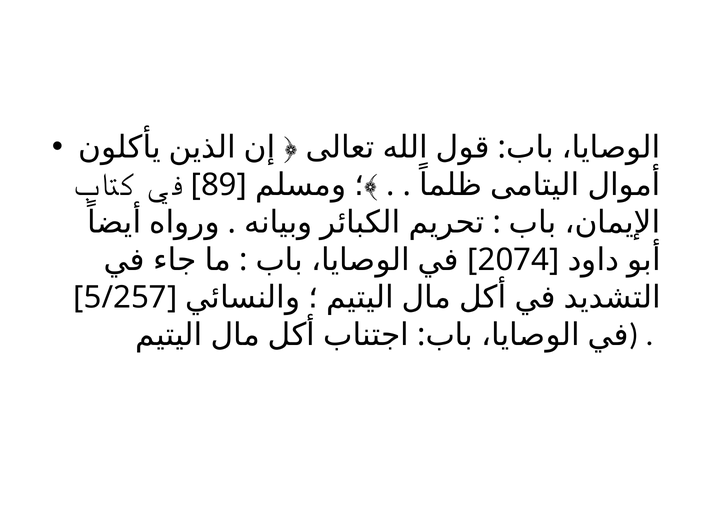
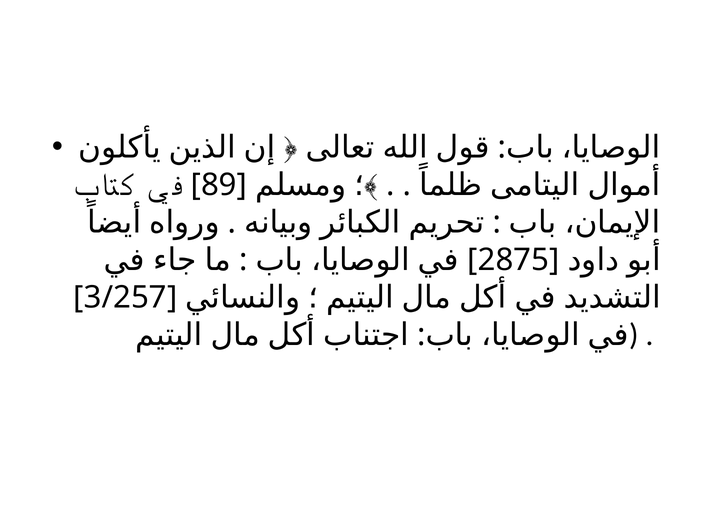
2074: 2074 -> 2875
5/257: 5/257 -> 3/257
